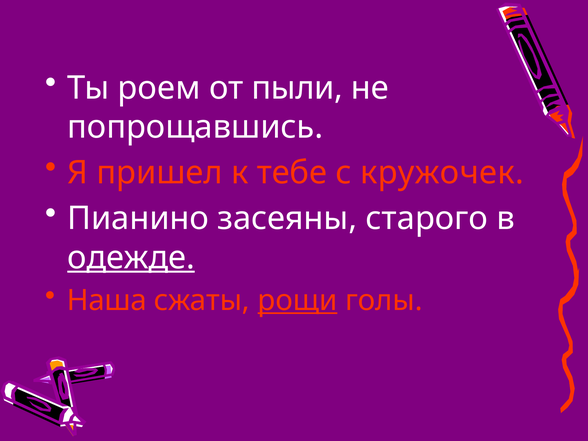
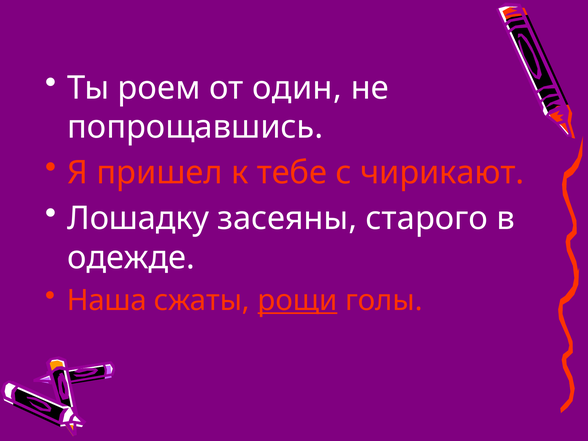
пыли: пыли -> один
кружочек: кружочек -> чирикают
Пианино: Пианино -> Лошадку
одежде underline: present -> none
